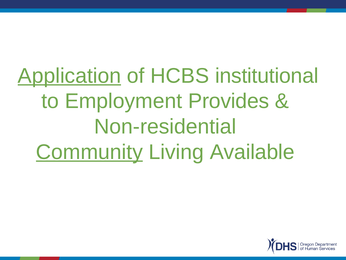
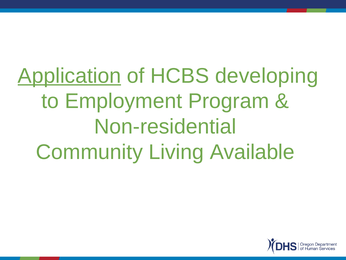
institutional: institutional -> developing
Provides: Provides -> Program
Community underline: present -> none
